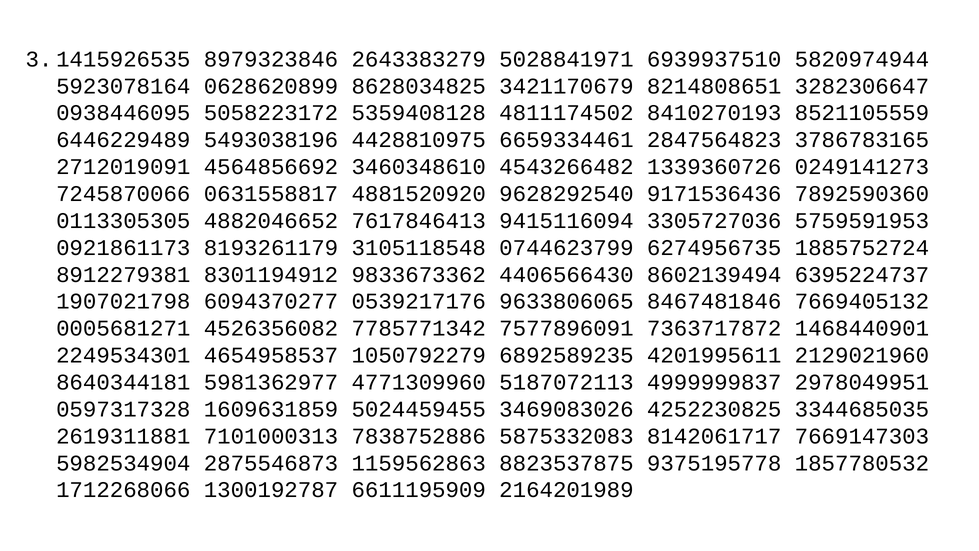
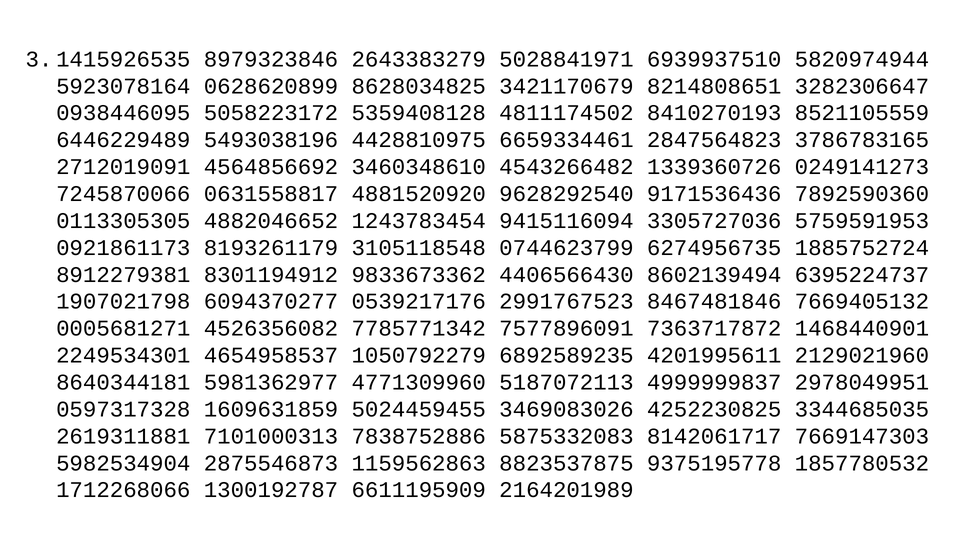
7617846413: 7617846413 -> 1243783454
9633806065: 9633806065 -> 2991767523
